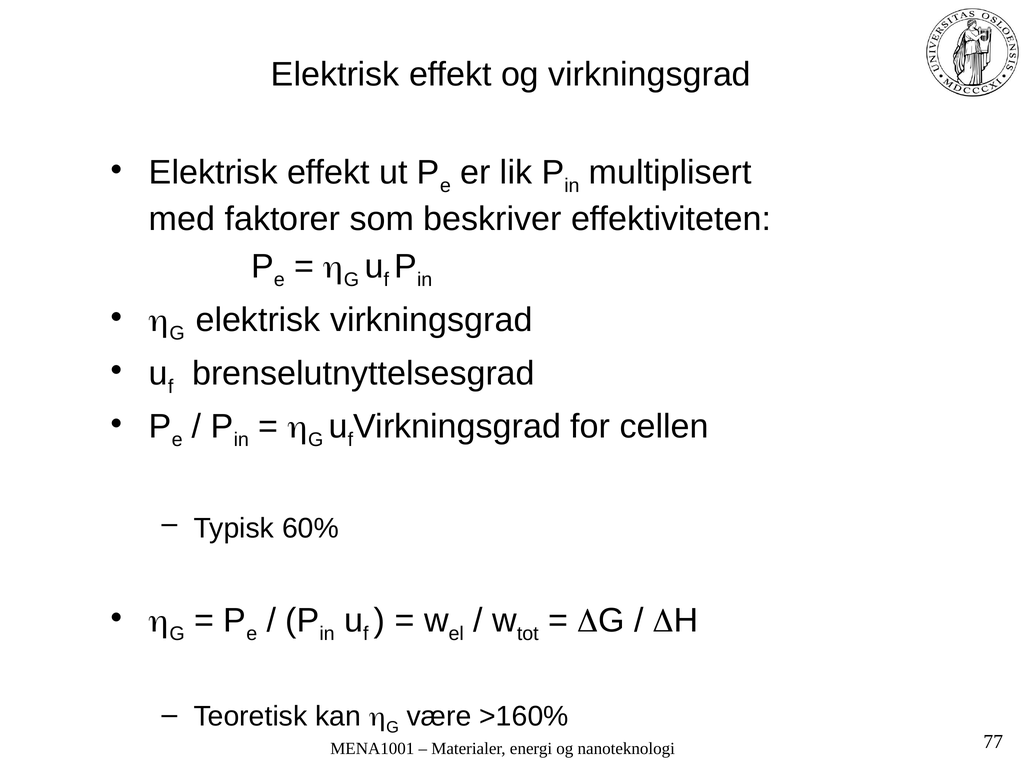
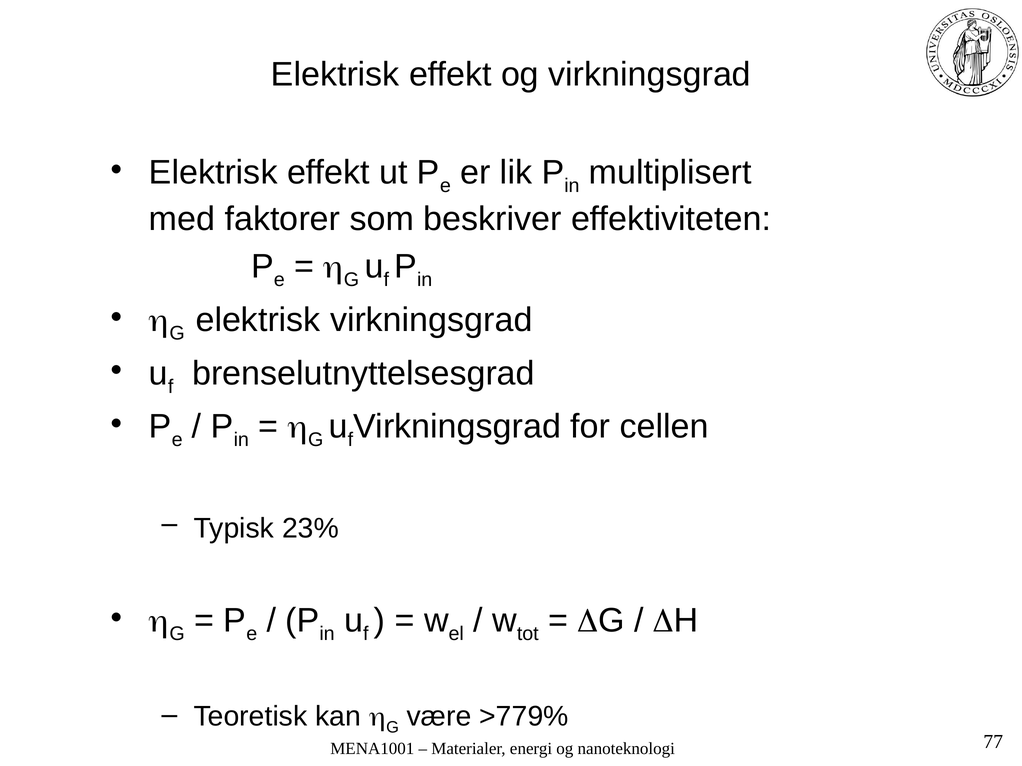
60%: 60% -> 23%
>160%: >160% -> >779%
